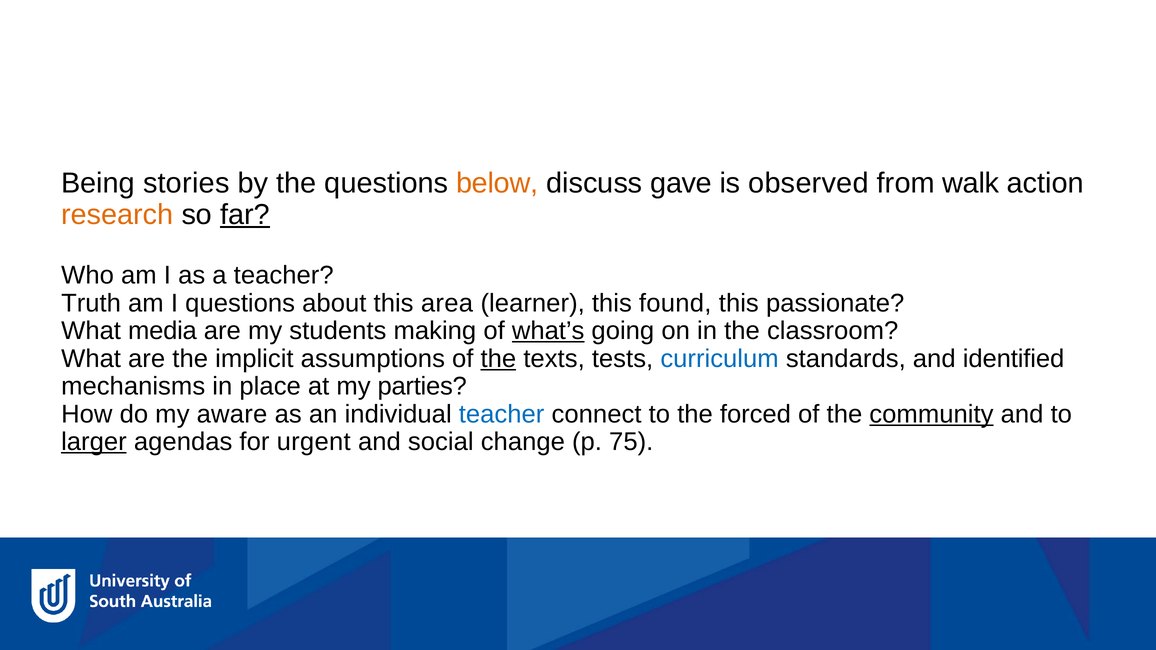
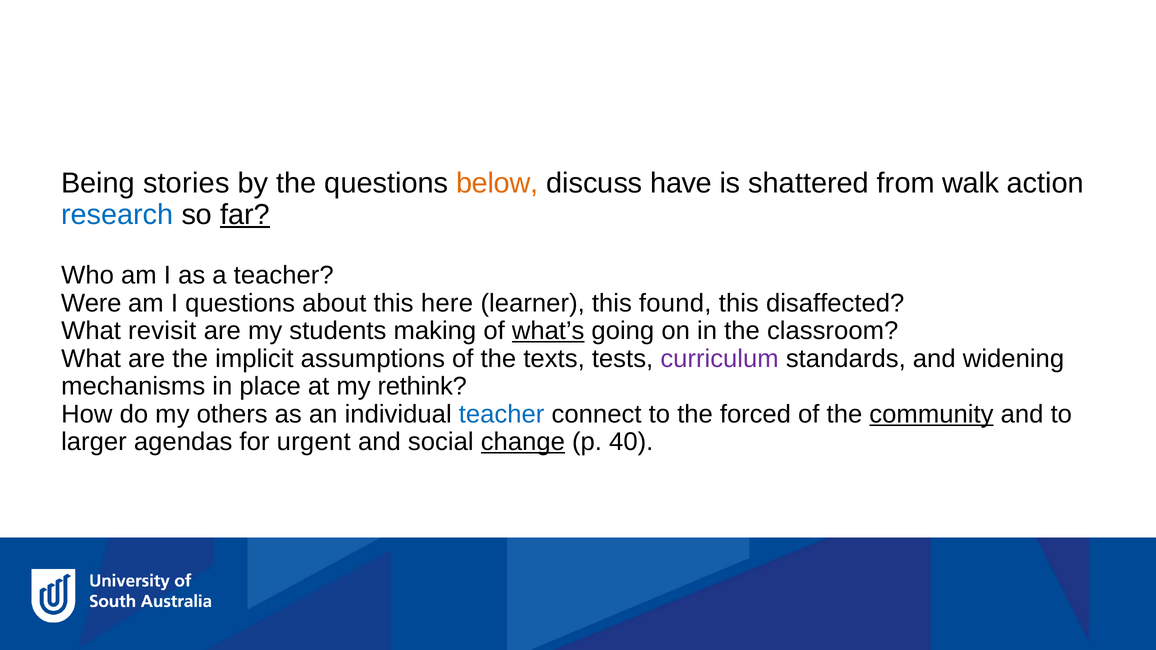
gave: gave -> have
observed: observed -> shattered
research colour: orange -> blue
Truth: Truth -> Were
area: area -> here
passionate: passionate -> disaffected
media: media -> revisit
the at (498, 359) underline: present -> none
curriculum colour: blue -> purple
identified: identified -> widening
parties: parties -> rethink
aware: aware -> others
larger underline: present -> none
change underline: none -> present
75: 75 -> 40
